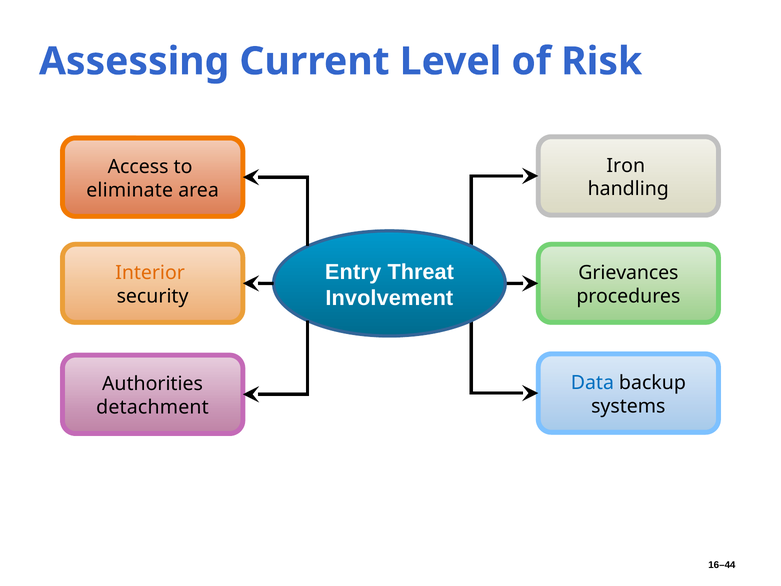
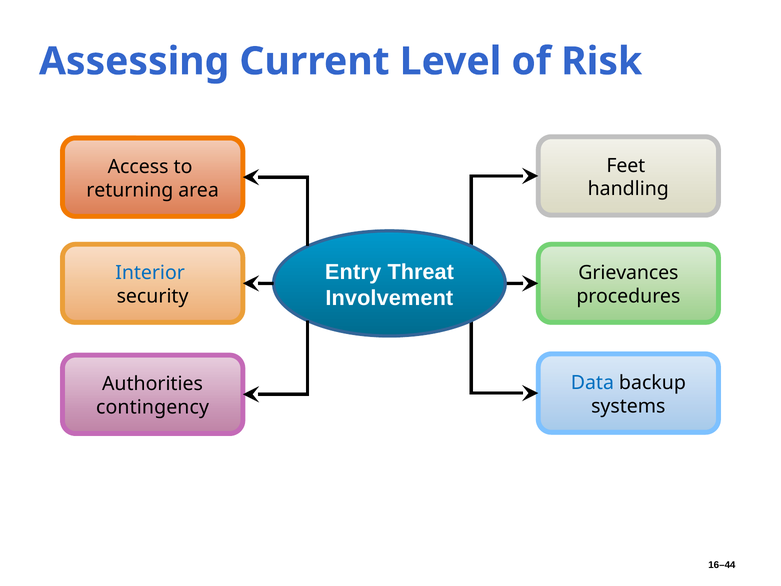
Iron: Iron -> Feet
eliminate: eliminate -> returning
Interior colour: orange -> blue
detachment: detachment -> contingency
